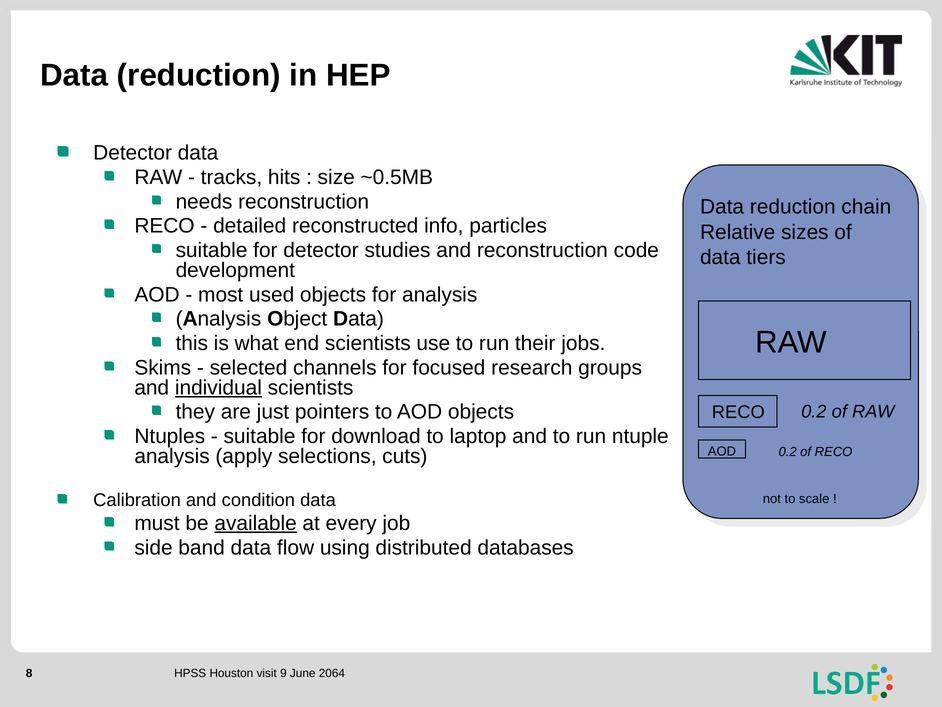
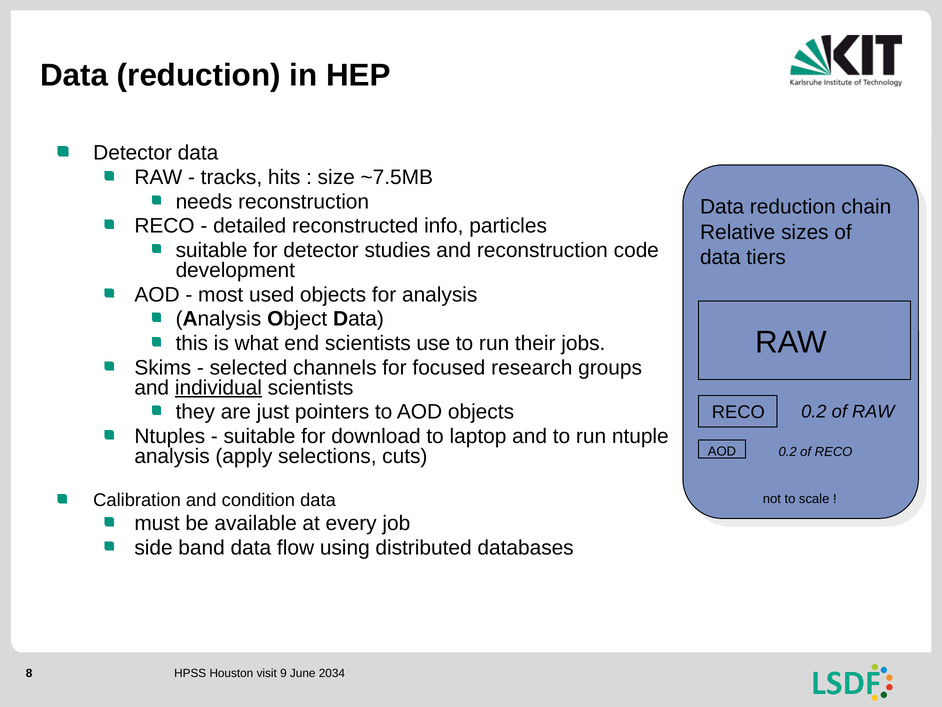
~0.5MB: ~0.5MB -> ~7.5MB
available underline: present -> none
2064: 2064 -> 2034
